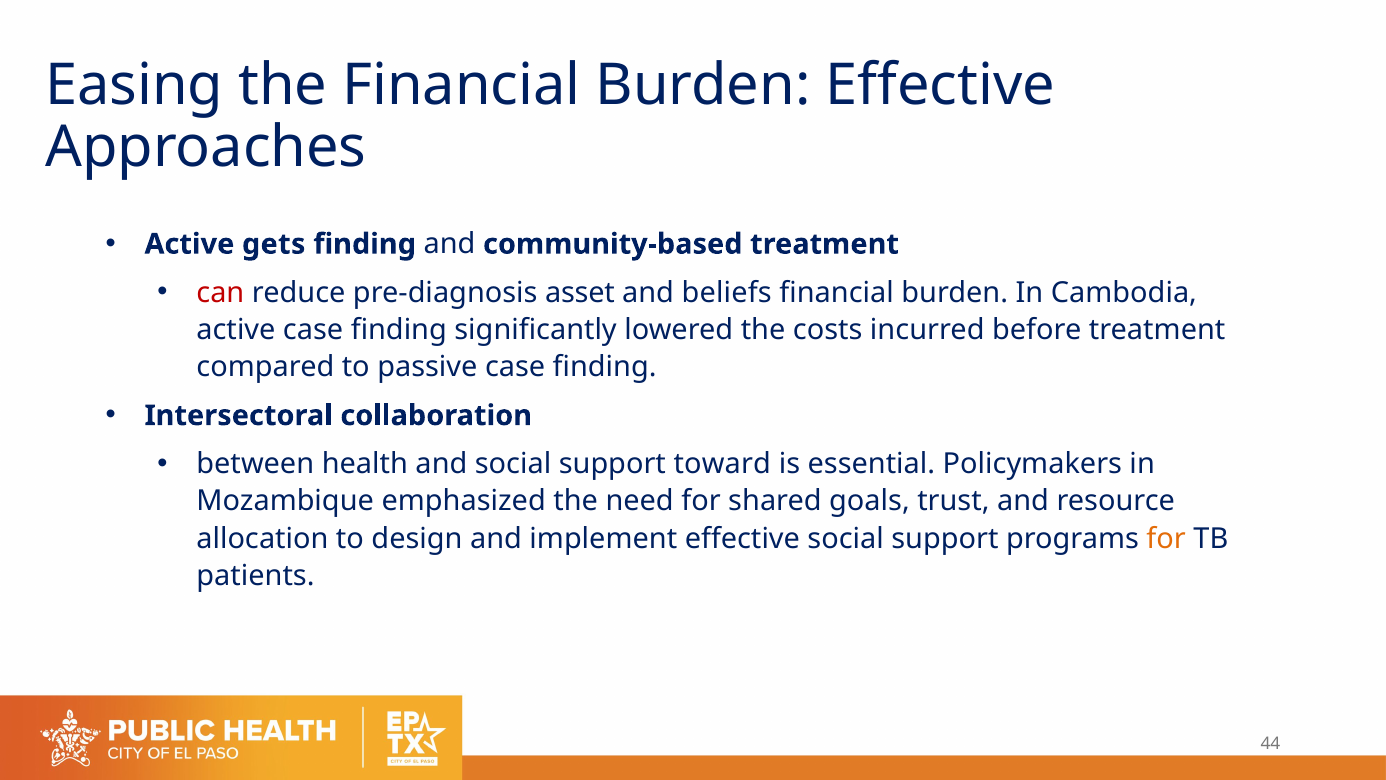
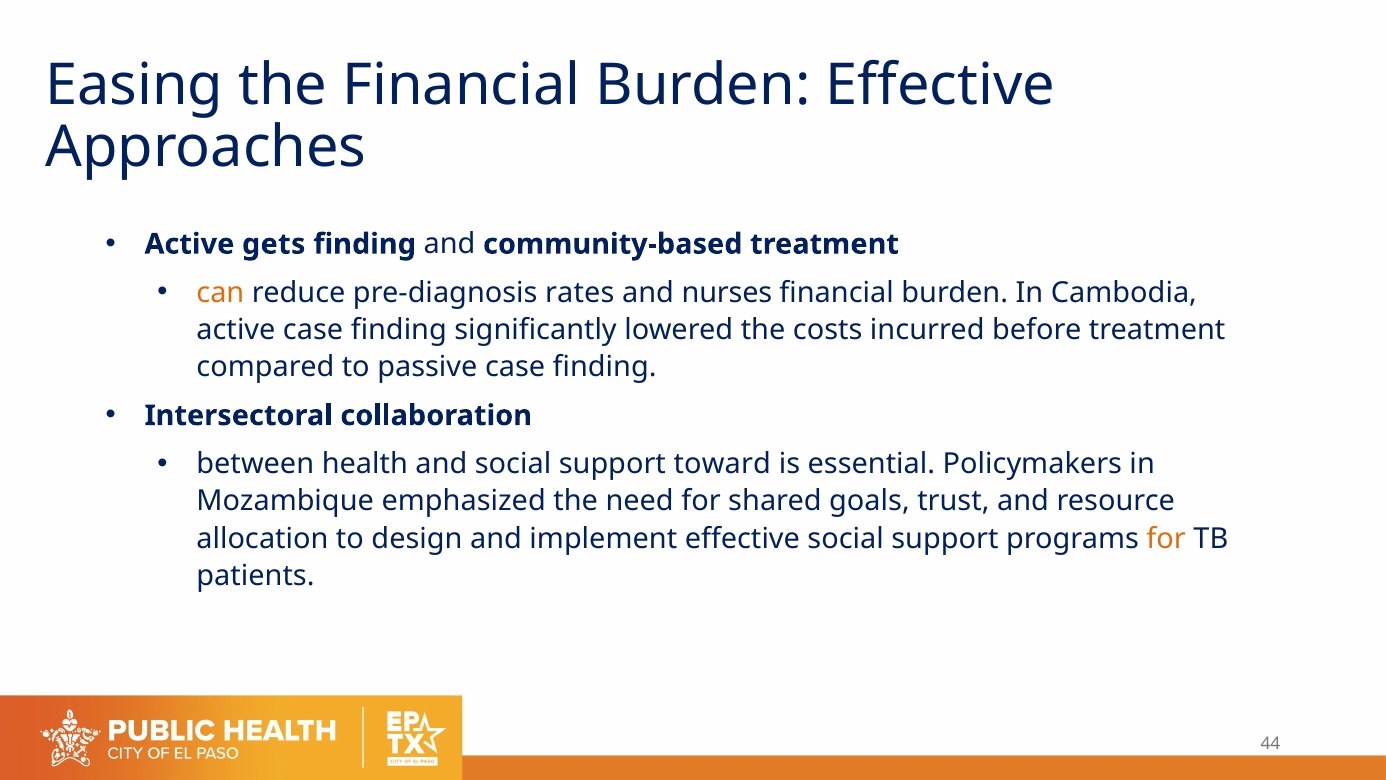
can colour: red -> orange
asset: asset -> rates
beliefs: beliefs -> nurses
